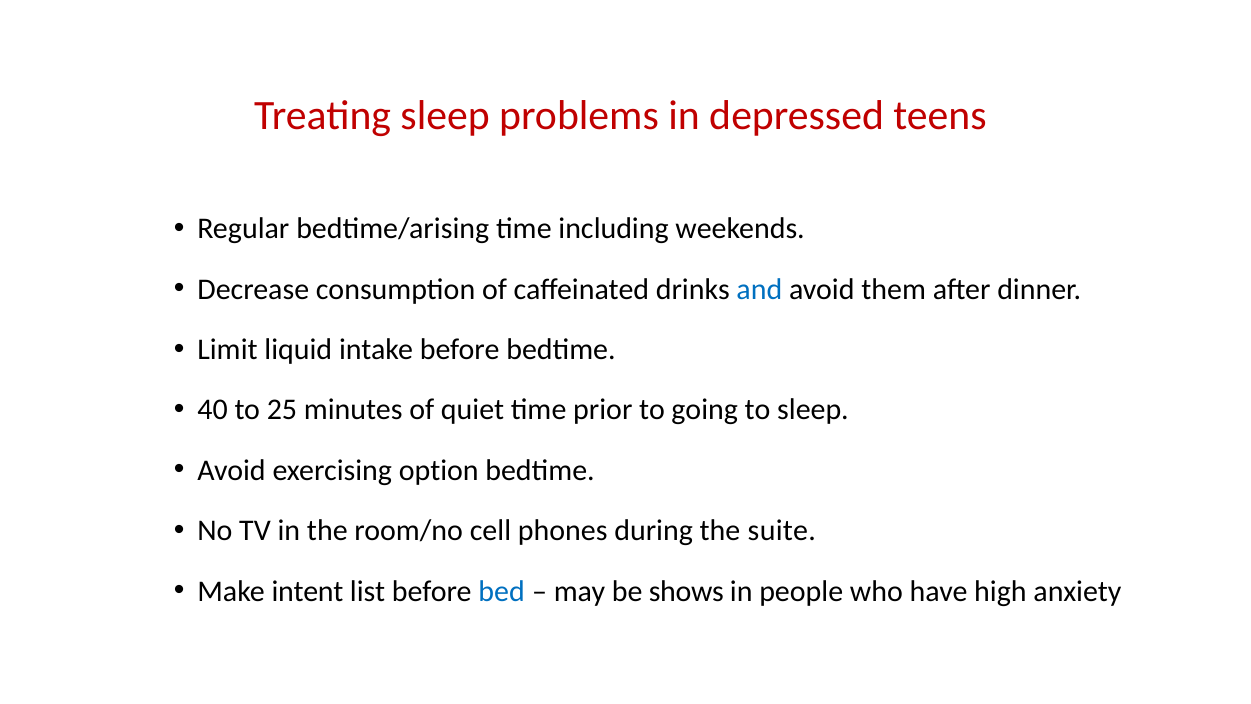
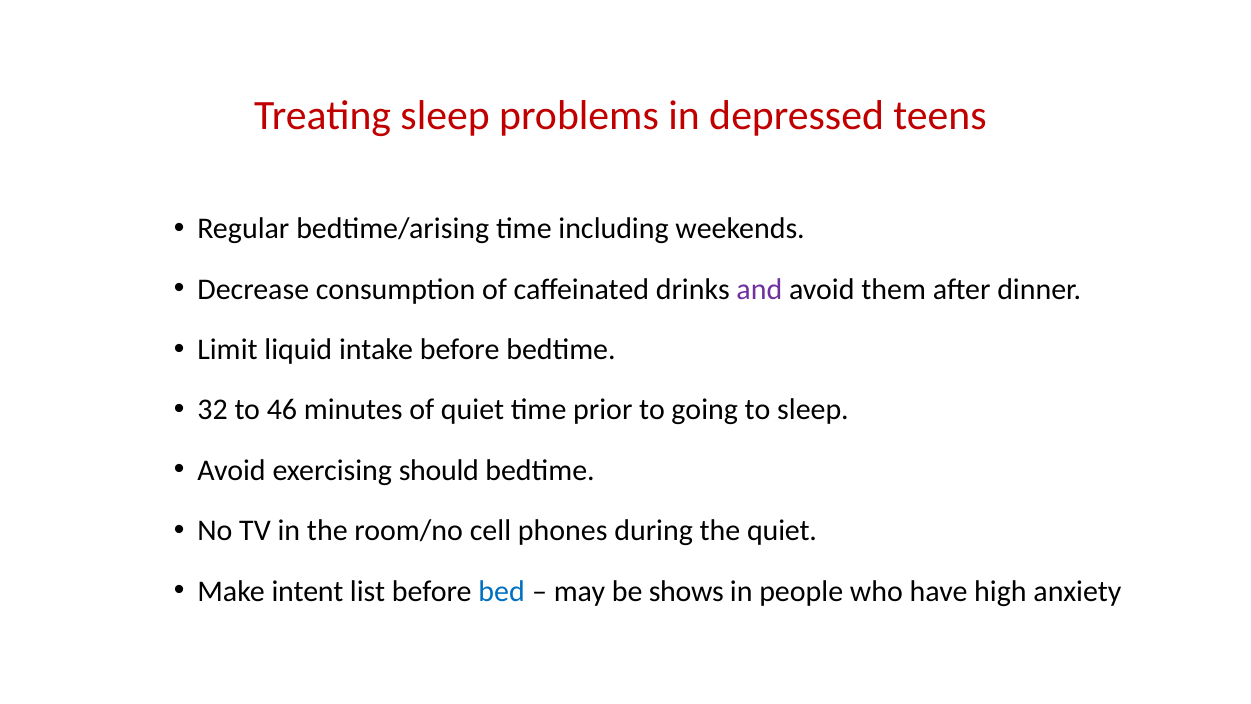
and colour: blue -> purple
40: 40 -> 32
25: 25 -> 46
option: option -> should
the suite: suite -> quiet
